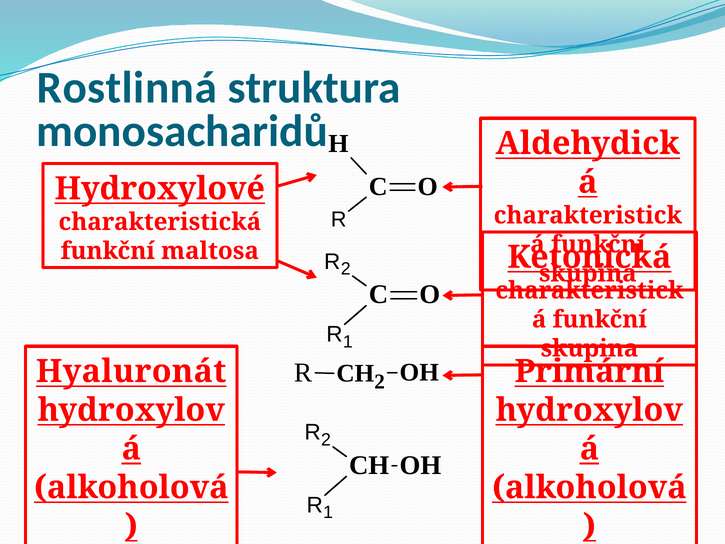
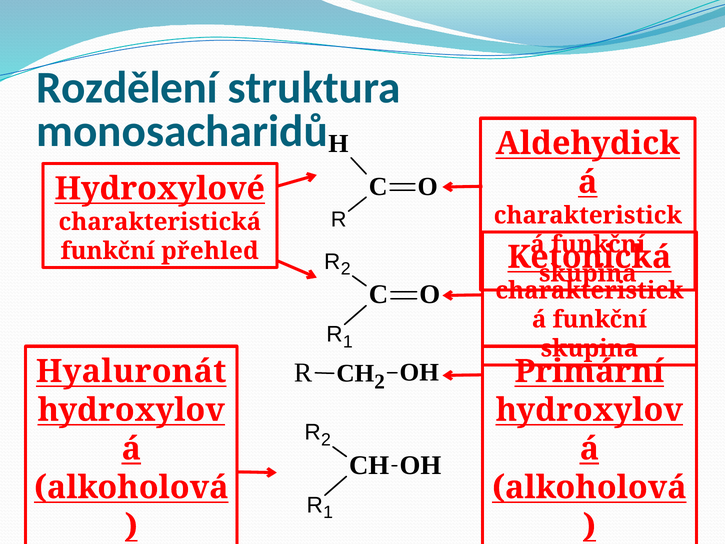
Rostlinná: Rostlinná -> Rozdělení
maltosa: maltosa -> přehled
